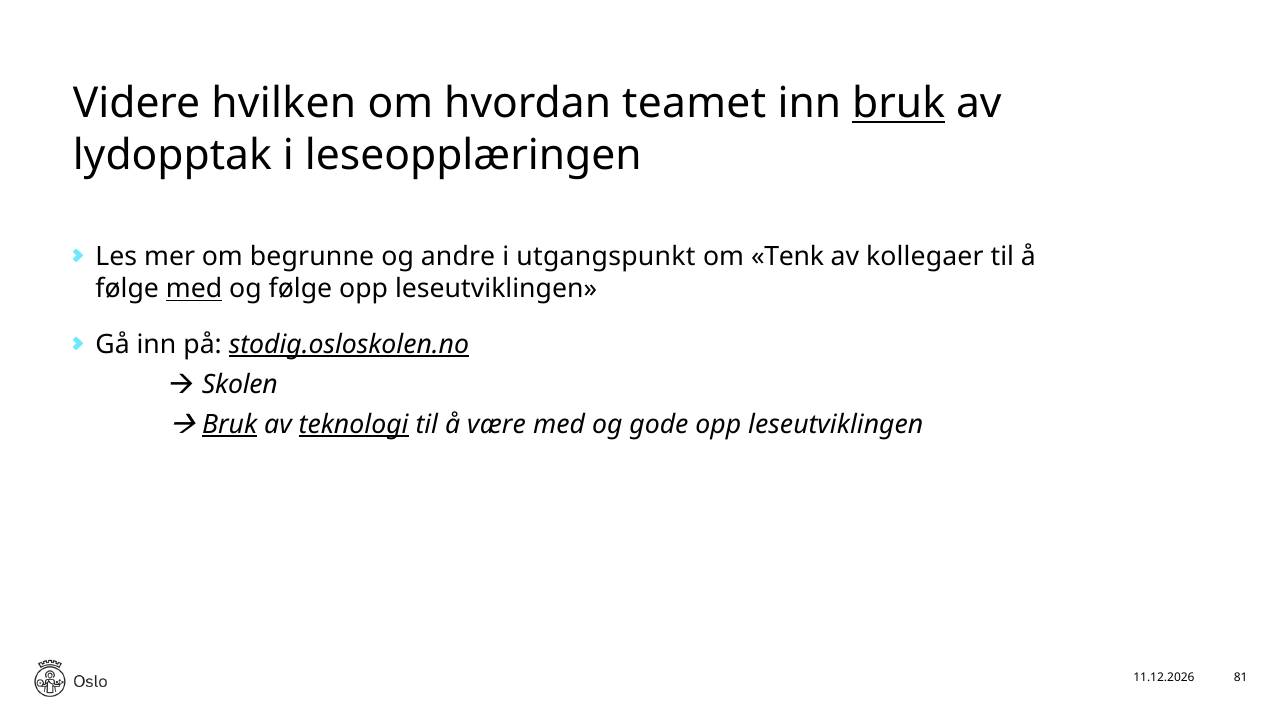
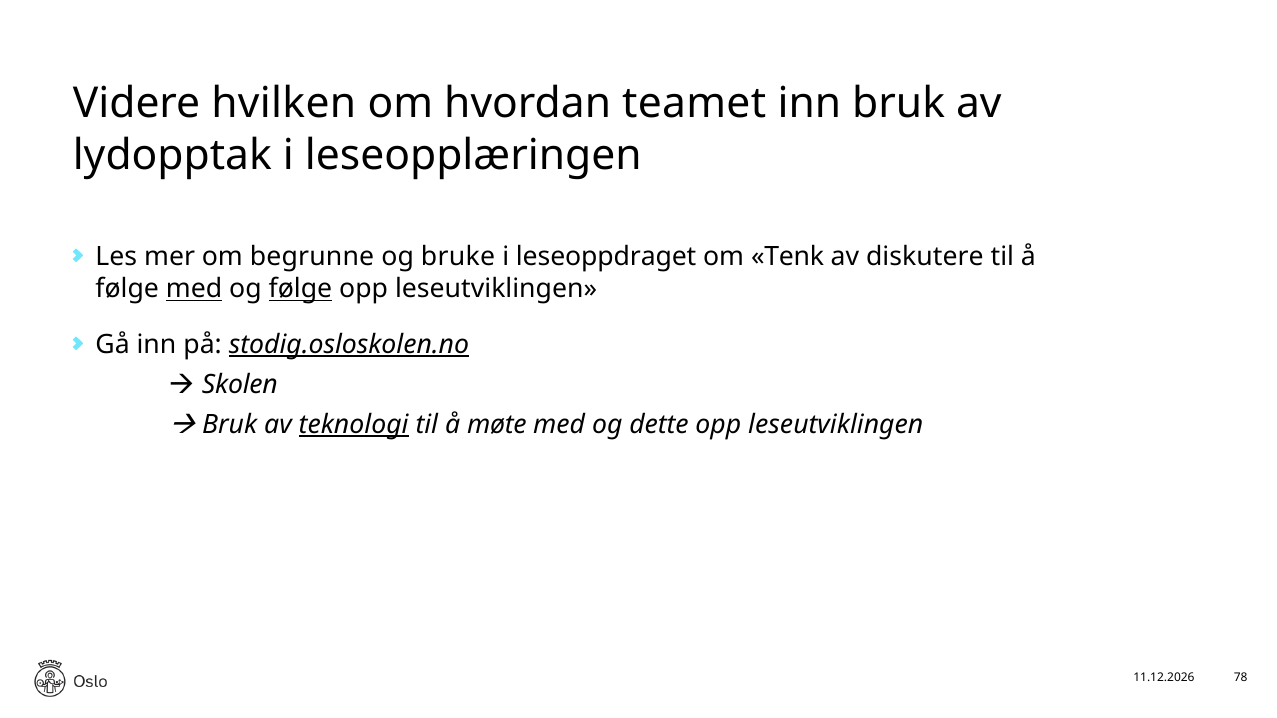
bruk at (899, 104) underline: present -> none
andre: andre -> bruke
utgangspunkt: utgangspunkt -> leseoppdraget
kollegaer: kollegaer -> diskutere
følge at (300, 289) underline: none -> present
Bruk at (230, 425) underline: present -> none
være: være -> møte
gode: gode -> dette
81: 81 -> 78
